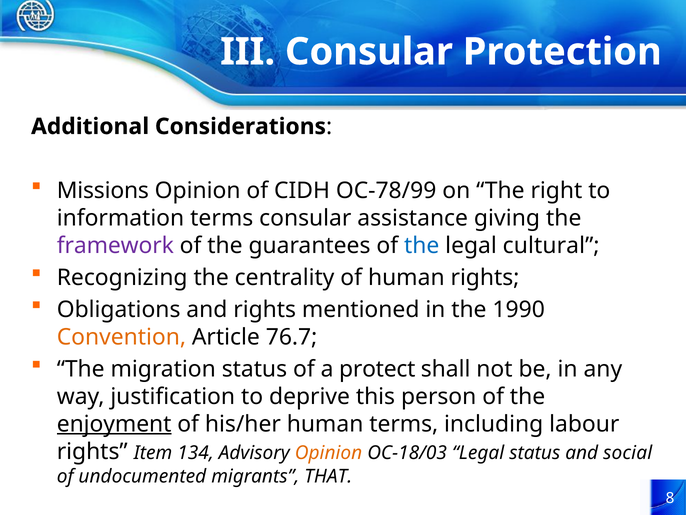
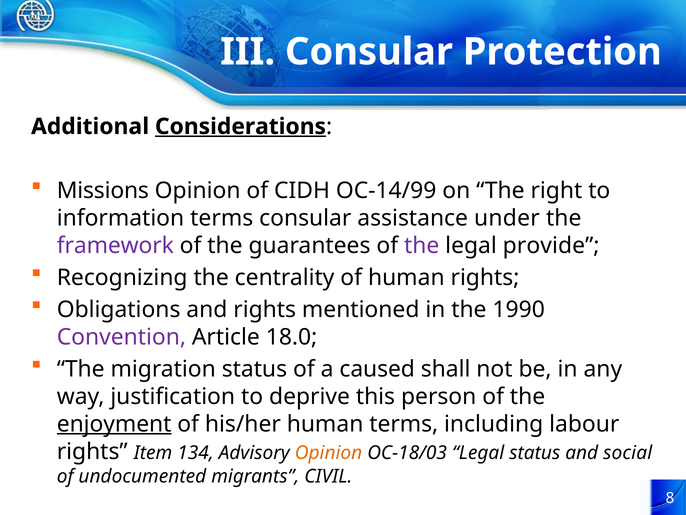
Considerations underline: none -> present
OC-78/99: OC-78/99 -> OC-14/99
giving: giving -> under
the at (422, 245) colour: blue -> purple
cultural: cultural -> provide
Convention colour: orange -> purple
76.7: 76.7 -> 18.0
protect: protect -> caused
THAT: THAT -> CIVIL
